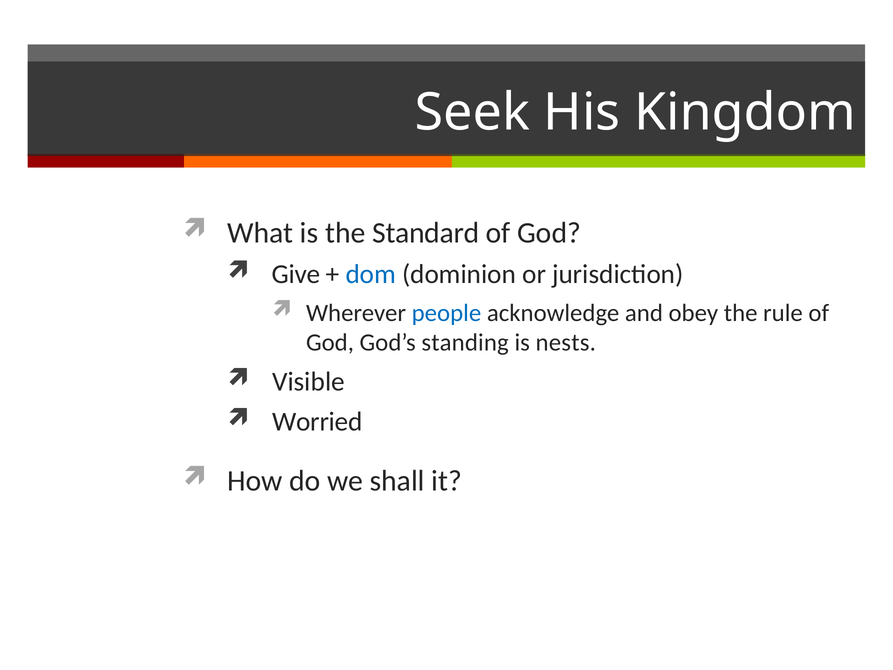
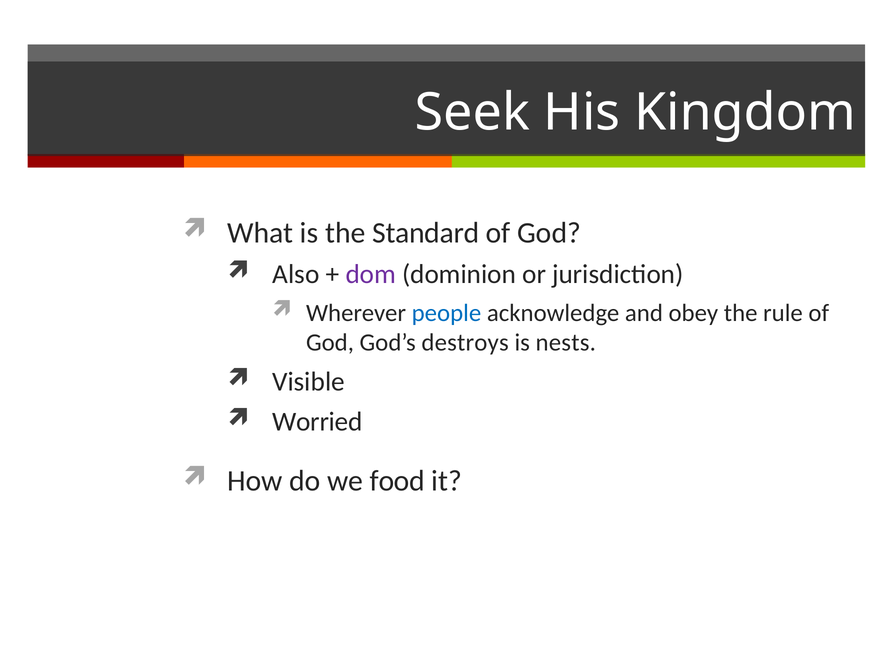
Give: Give -> Also
dom colour: blue -> purple
standing: standing -> destroys
shall: shall -> food
